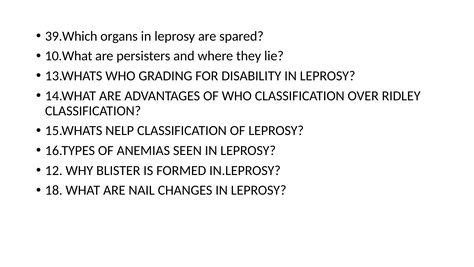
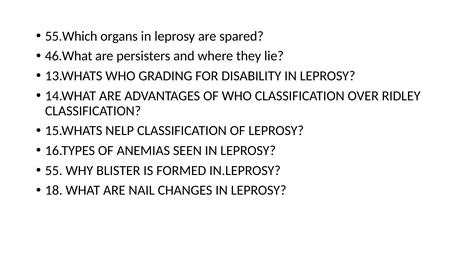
39.Which: 39.Which -> 55.Which
10.What: 10.What -> 46.What
12: 12 -> 55
